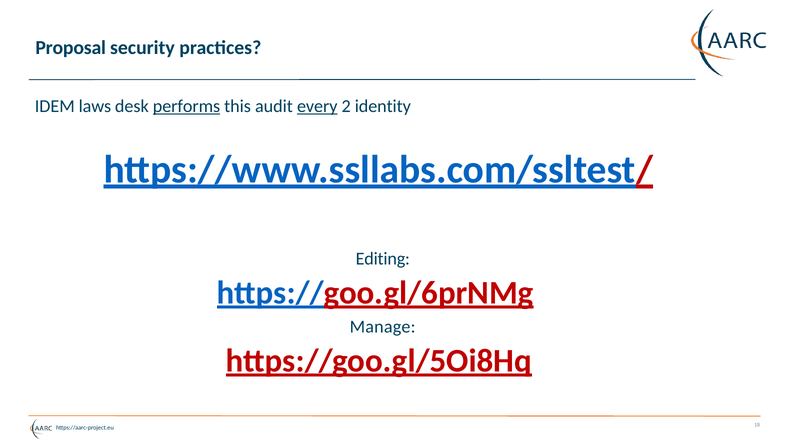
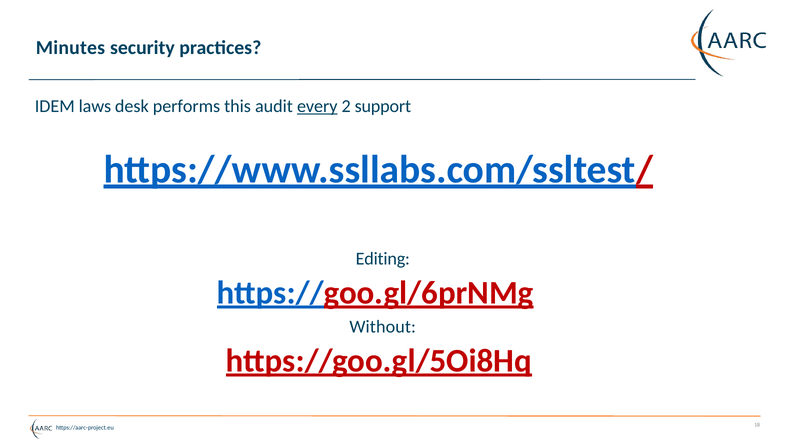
Proposal: Proposal -> Minutes
performs underline: present -> none
identity: identity -> support
Manage: Manage -> Without
